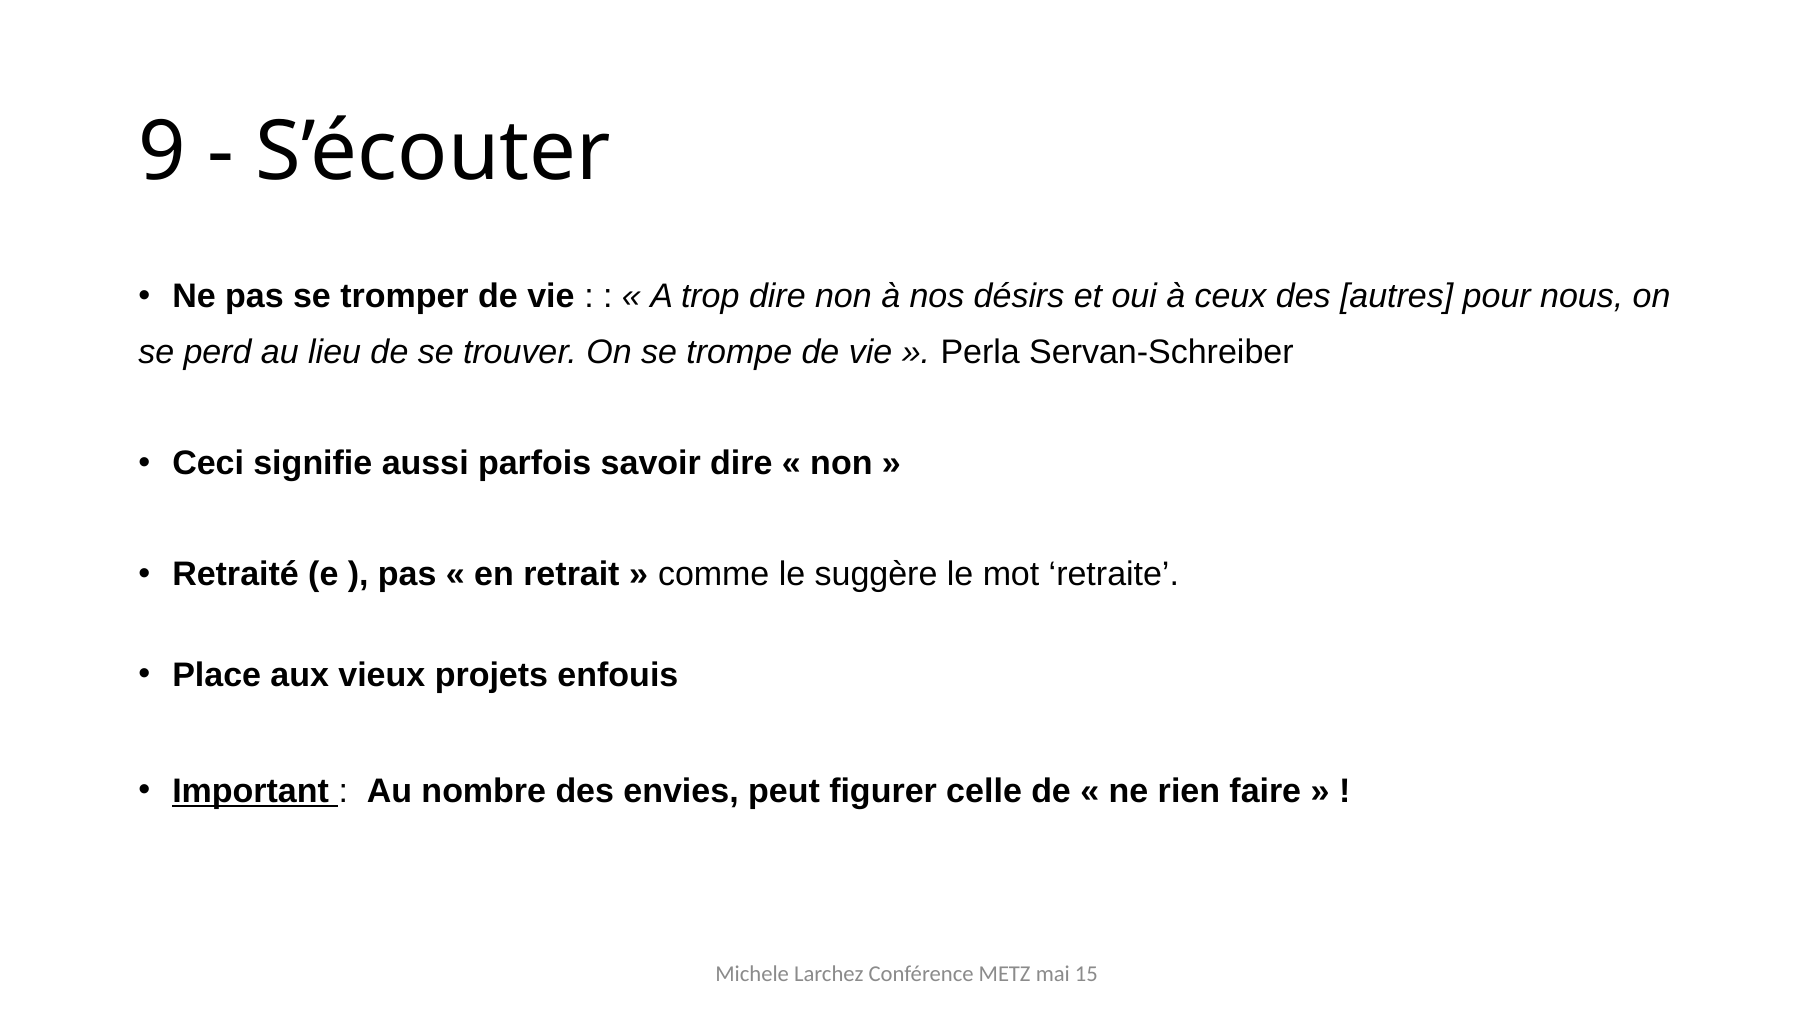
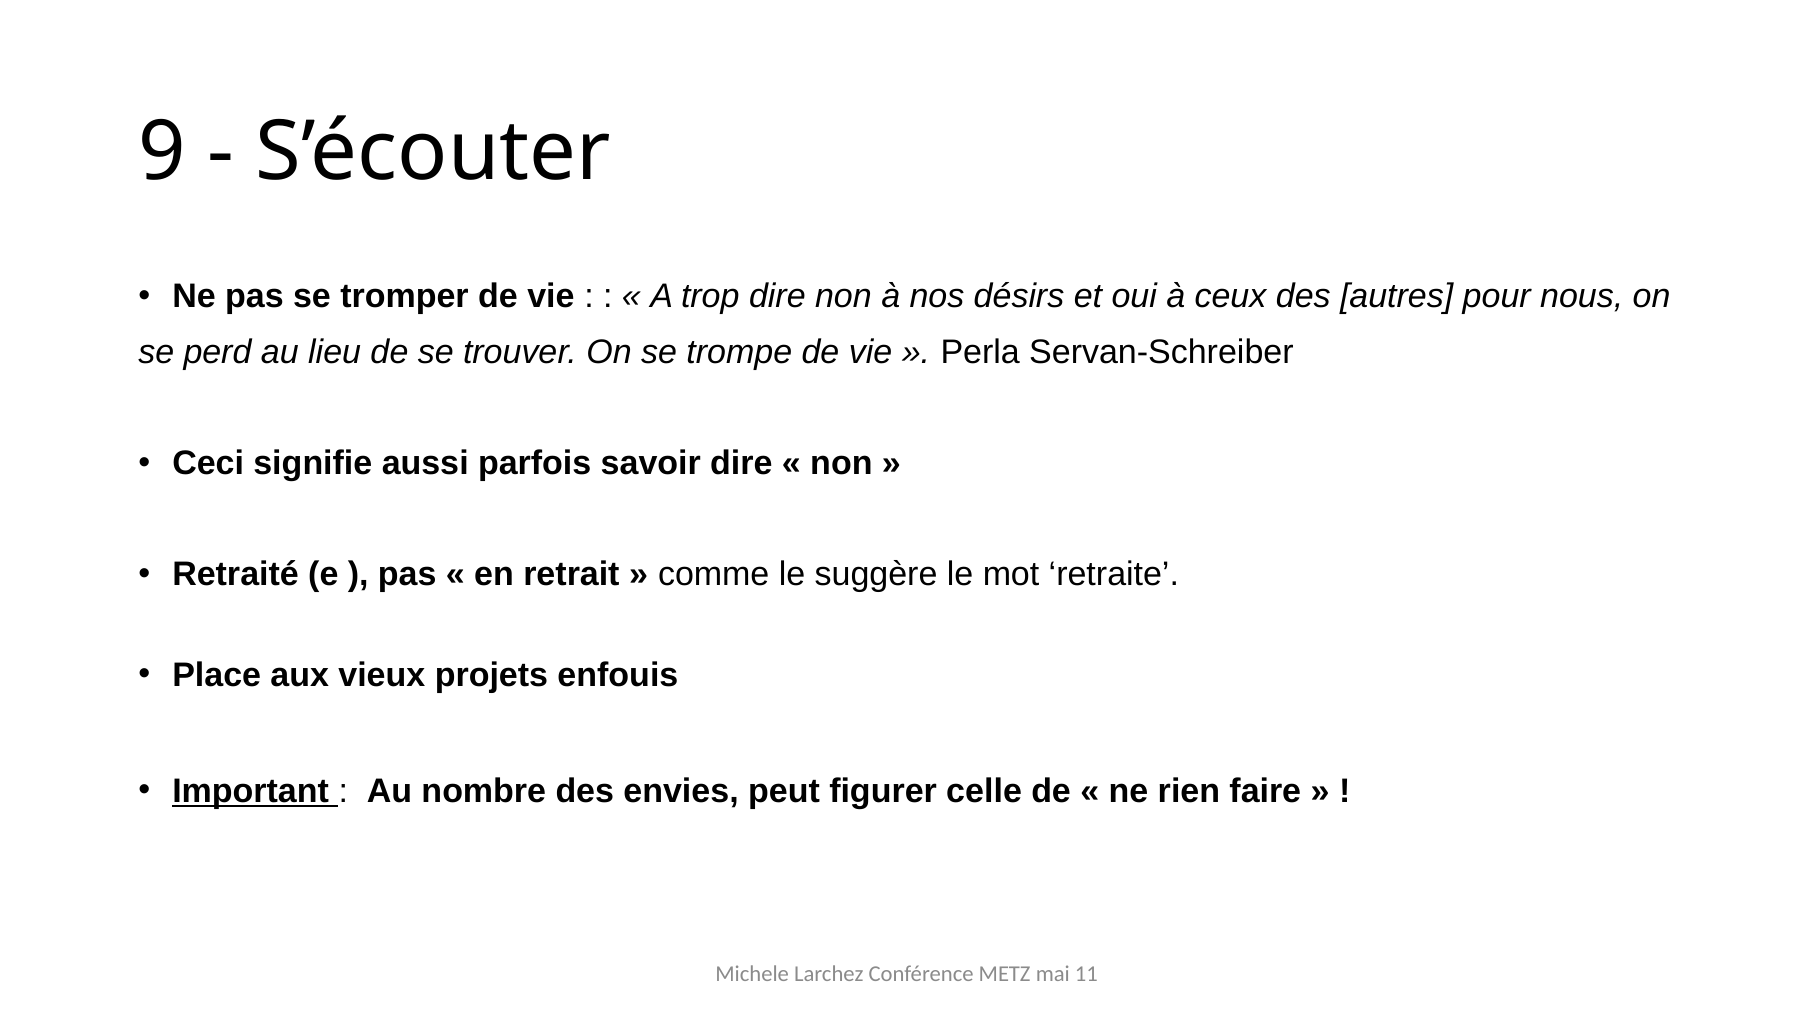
15: 15 -> 11
